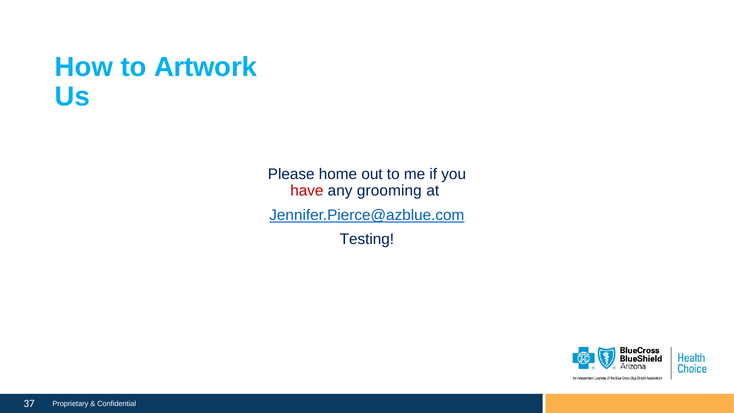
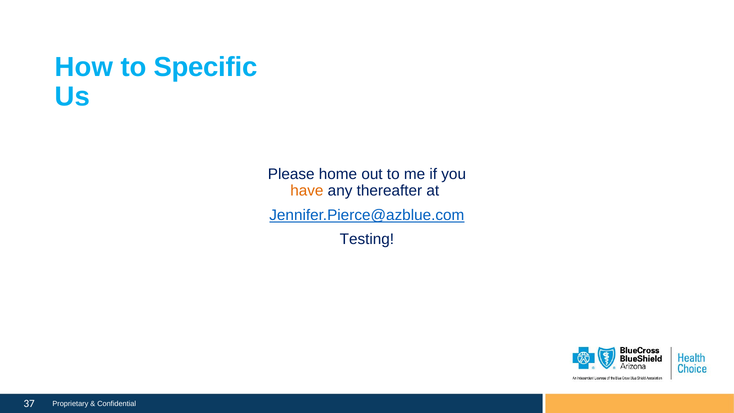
Artwork: Artwork -> Specific
have colour: red -> orange
grooming: grooming -> thereafter
